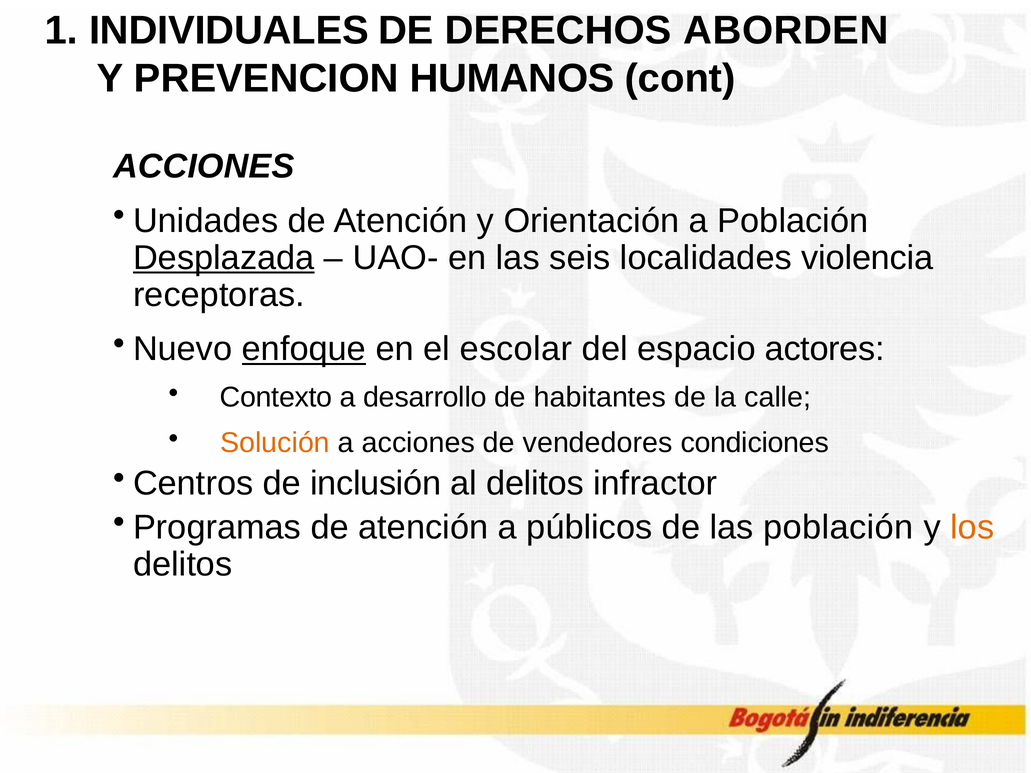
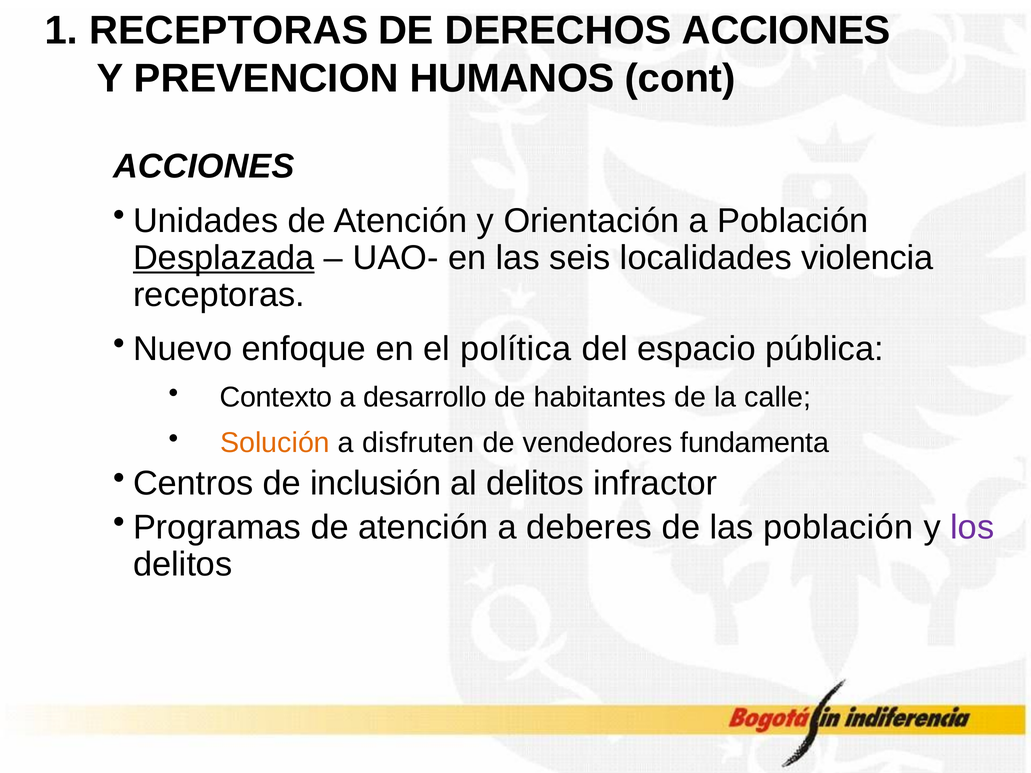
1 INDIVIDUALES: INDIVIDUALES -> RECEPTORAS
DERECHOS ABORDEN: ABORDEN -> ACCIONES
enfoque underline: present -> none
escolar: escolar -> política
actores: actores -> pública
a acciones: acciones -> disfruten
condiciones: condiciones -> fundamenta
públicos: públicos -> deberes
los colour: orange -> purple
